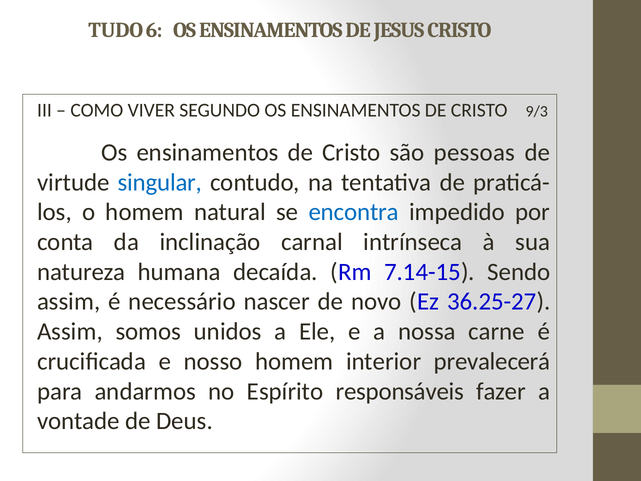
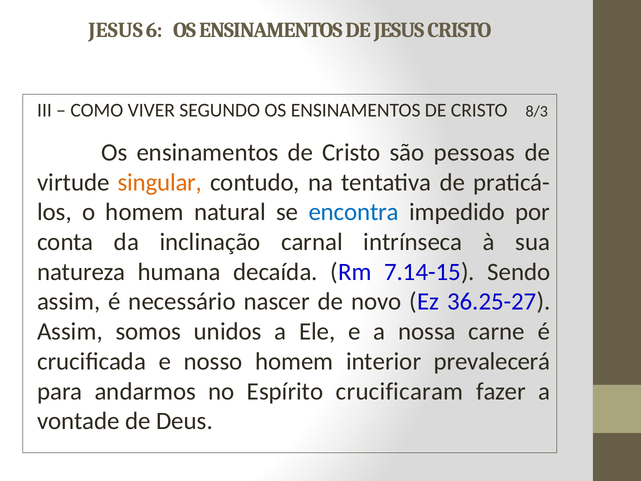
TUDO at (116, 30): TUDO -> JESUS
9/3: 9/3 -> 8/3
singular colour: blue -> orange
responsáveis: responsáveis -> crucificaram
